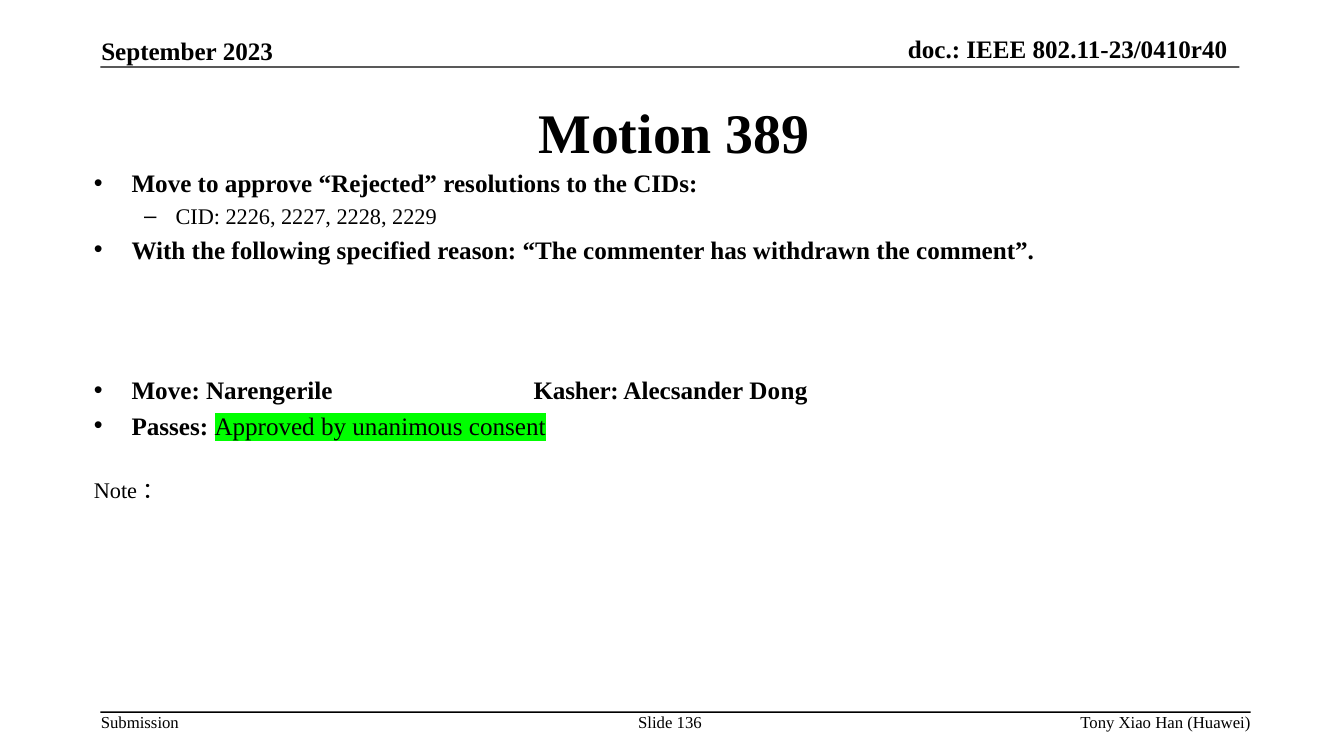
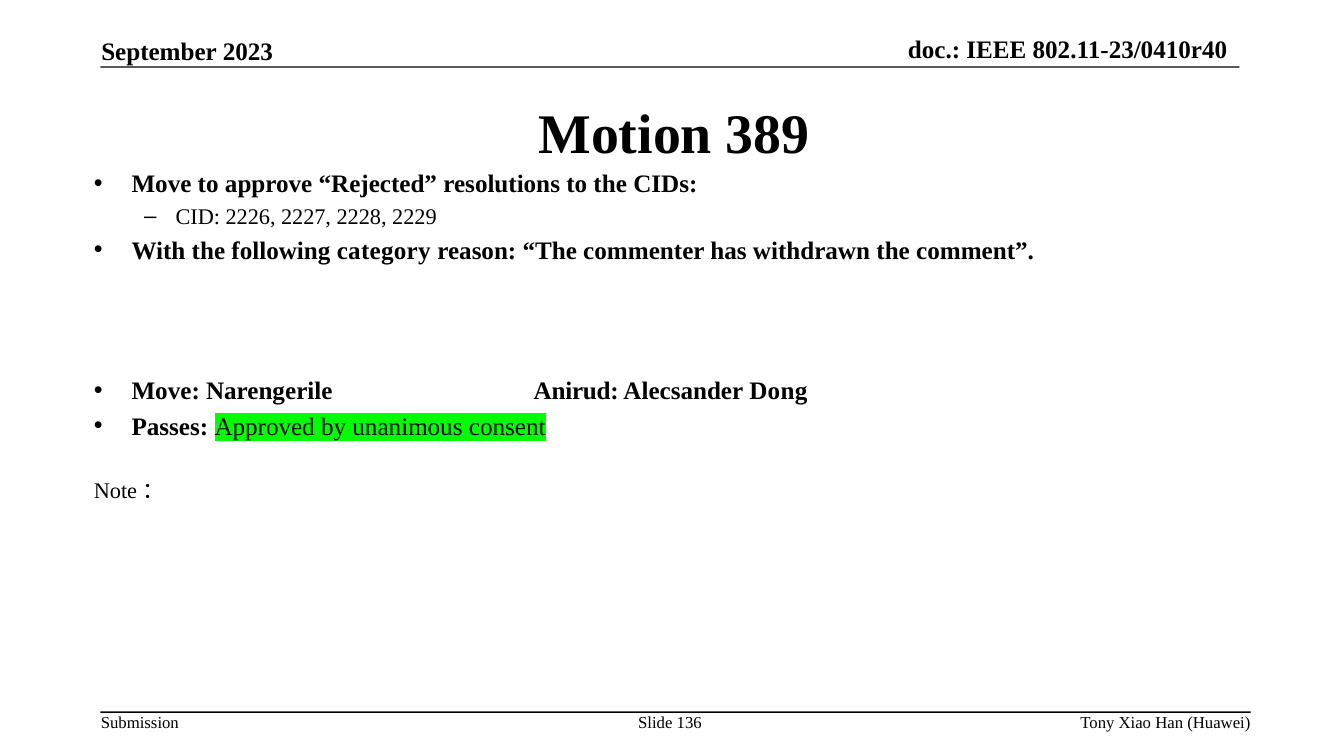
specified: specified -> category
Kasher: Kasher -> Anirud
